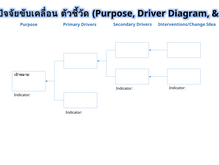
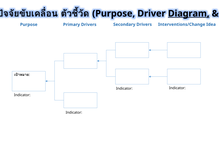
Diagram underline: none -> present
